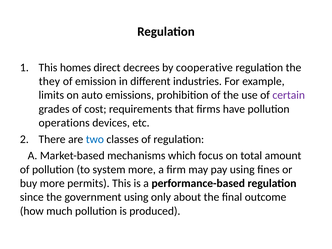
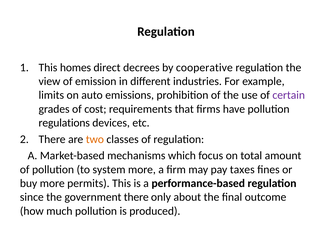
they: they -> view
operations: operations -> regulations
two colour: blue -> orange
pay using: using -> taxes
government using: using -> there
